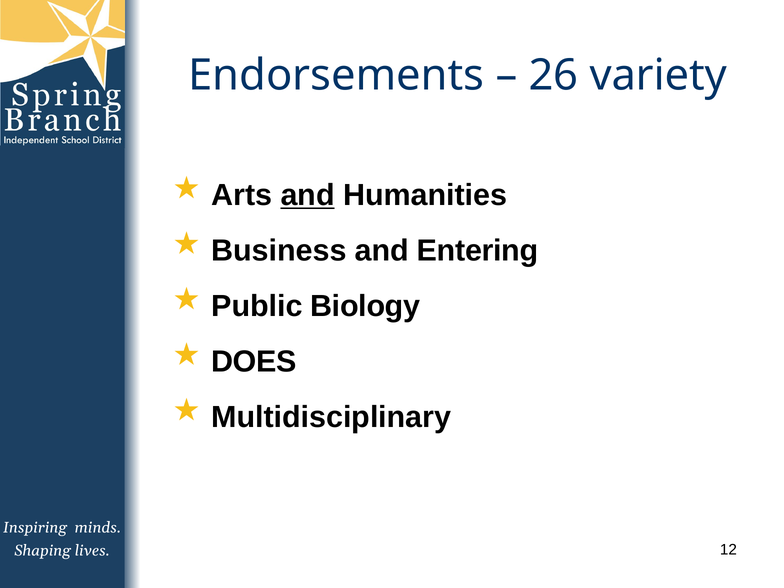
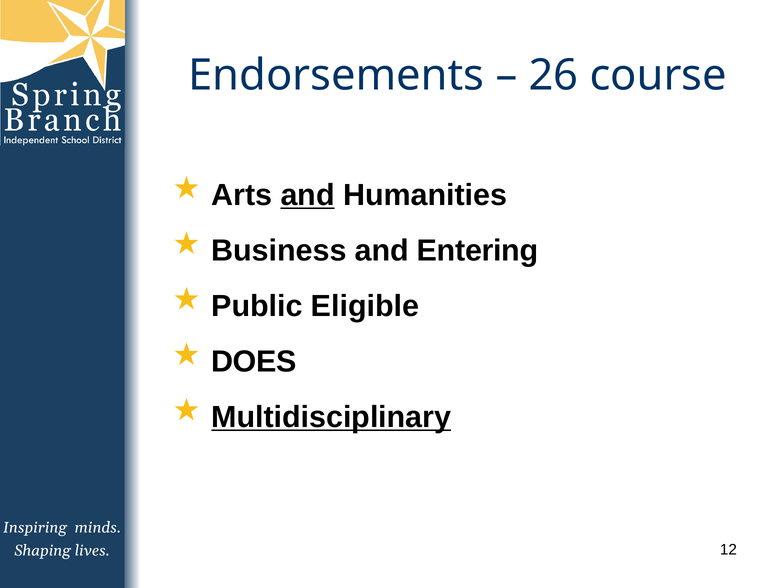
variety: variety -> course
Biology: Biology -> Eligible
Multidisciplinary underline: none -> present
